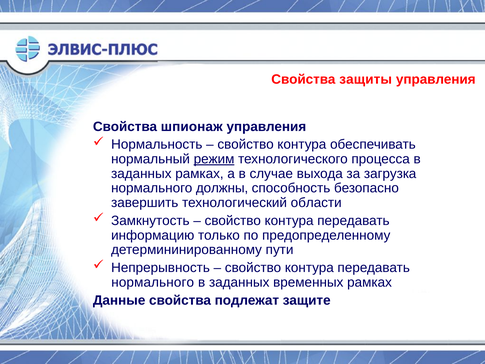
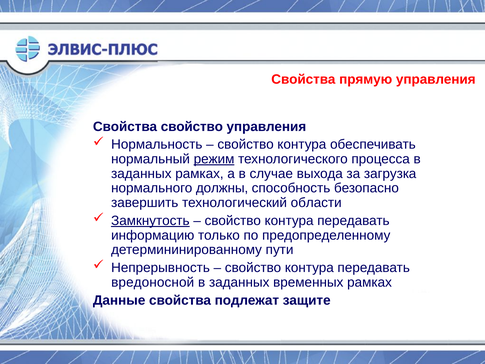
защиты: защиты -> прямую
Свойства шпионаж: шпионаж -> свойство
Замкнутость underline: none -> present
нормального at (153, 282): нормального -> вредоносной
